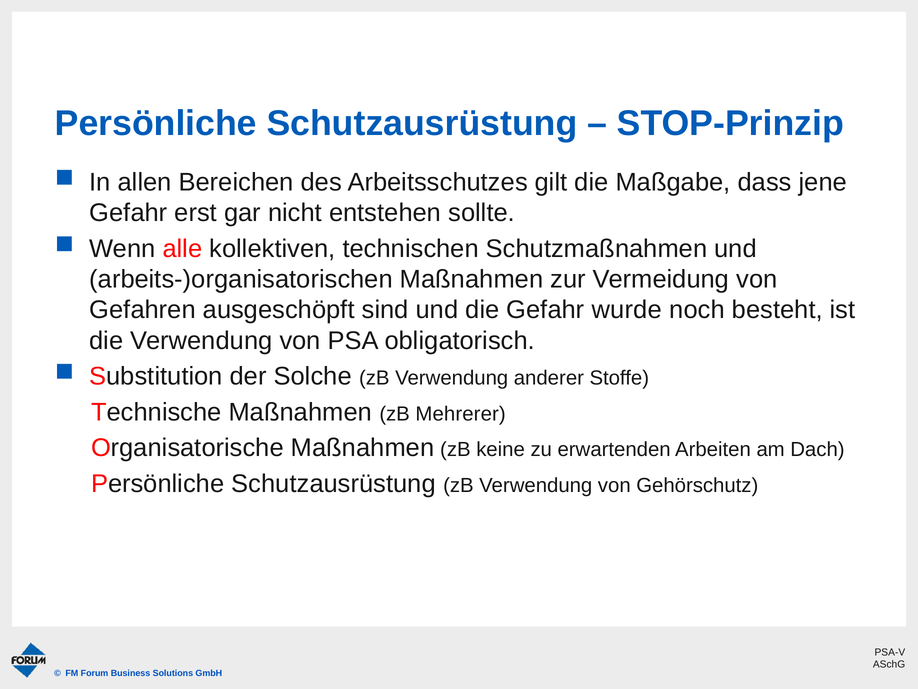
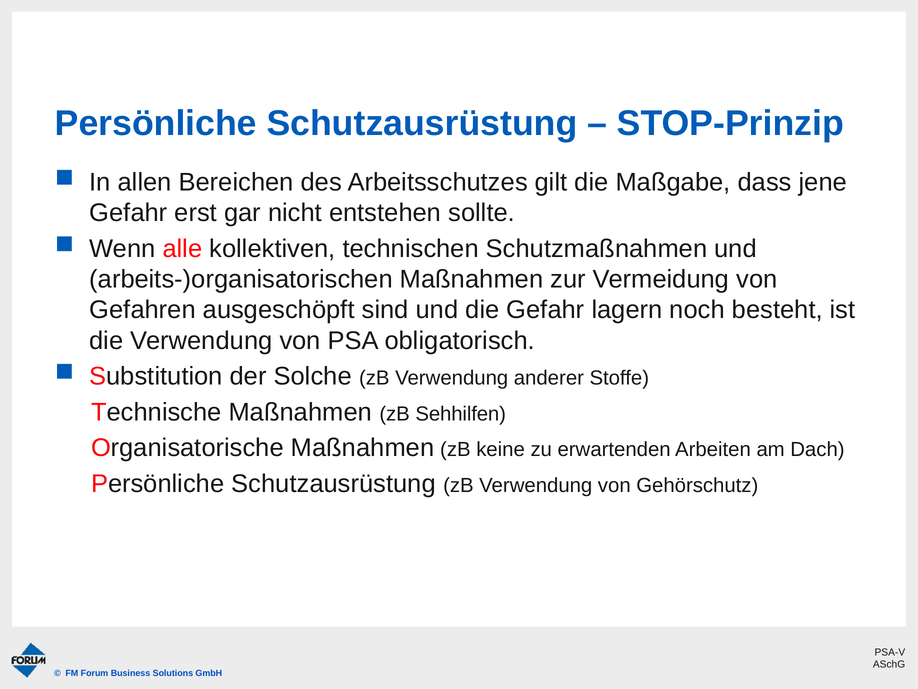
wurde: wurde -> lagern
Mehrerer: Mehrerer -> Sehhilfen
